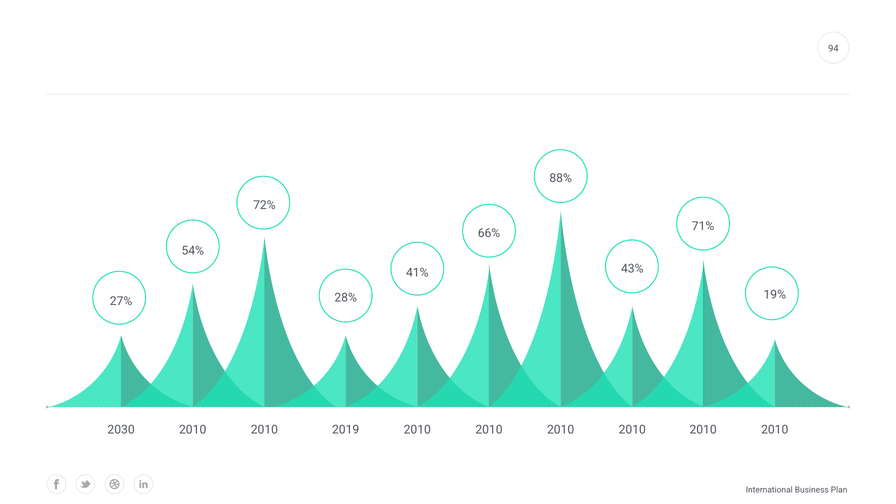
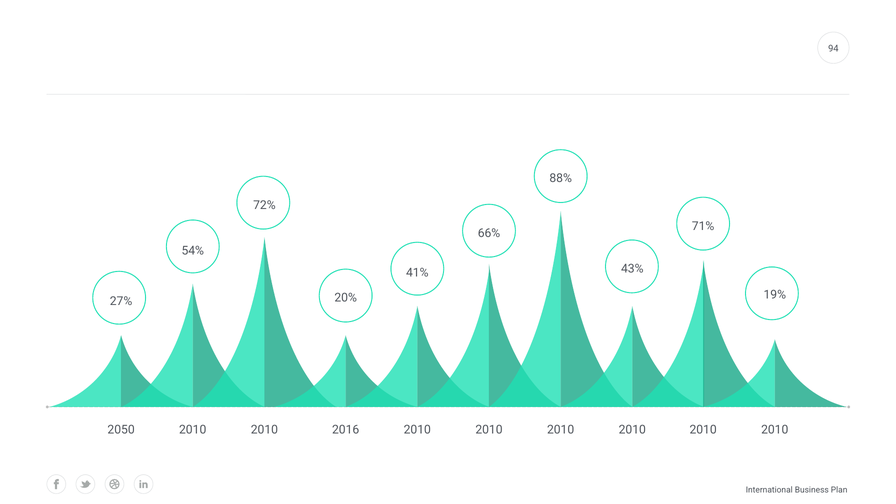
28%: 28% -> 20%
2030: 2030 -> 2050
2019: 2019 -> 2016
